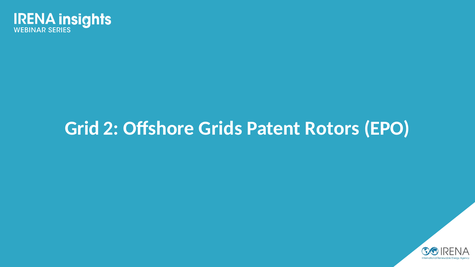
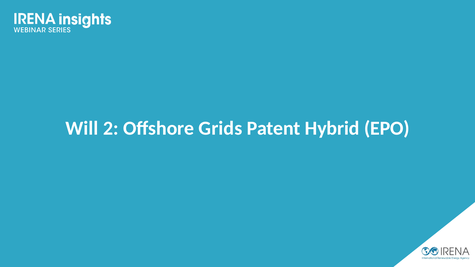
Grid: Grid -> Will
Rotors: Rotors -> Hybrid
